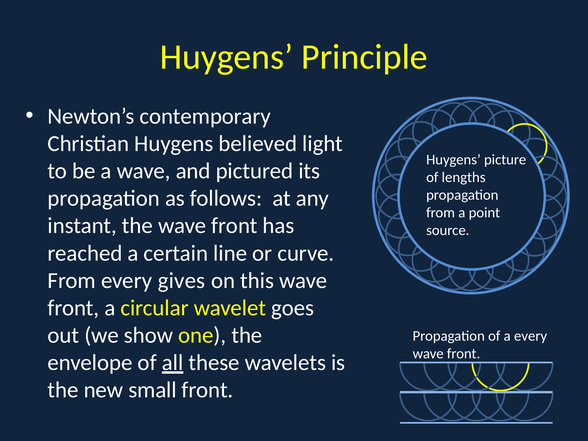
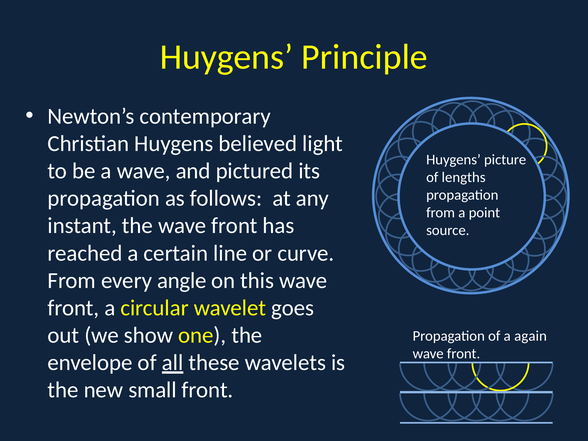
gives: gives -> angle
a every: every -> again
